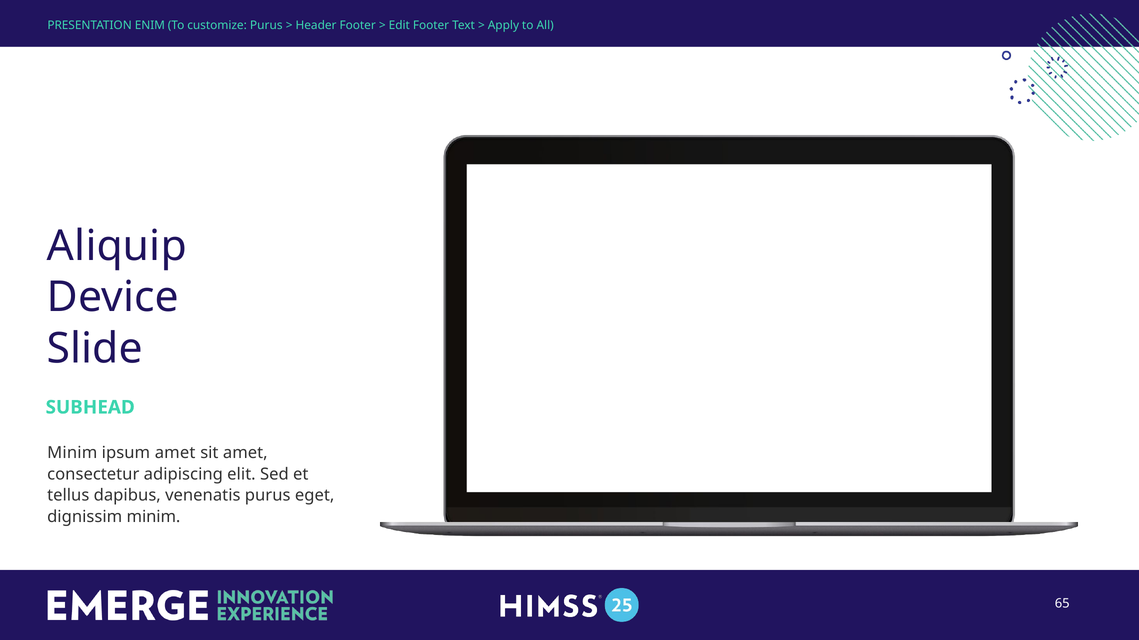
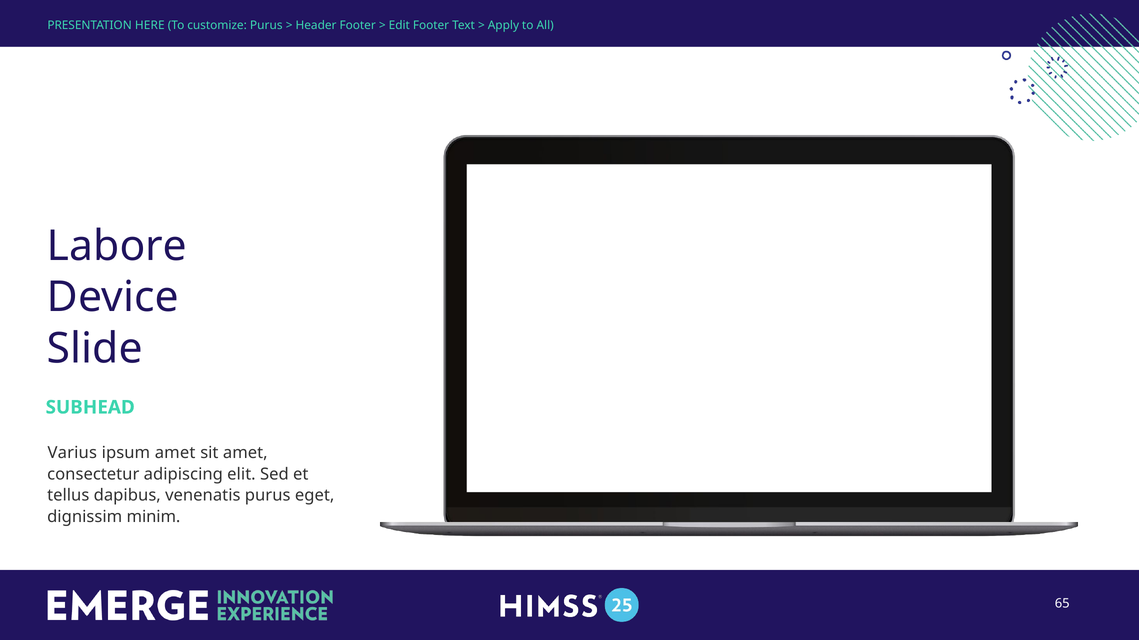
ENIM: ENIM -> HERE
Aliquip: Aliquip -> Labore
Minim at (72, 453): Minim -> Varius
